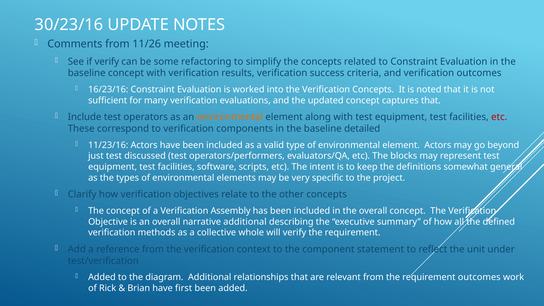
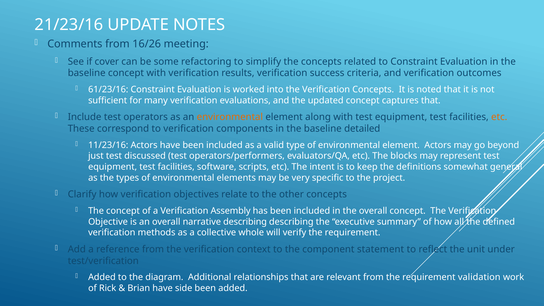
30/23/16: 30/23/16 -> 21/23/16
11/26: 11/26 -> 16/26
if verify: verify -> cover
16/23/16: 16/23/16 -> 61/23/16
etc at (499, 117) colour: red -> orange
narrative additional: additional -> describing
requirement outcomes: outcomes -> validation
first: first -> side
